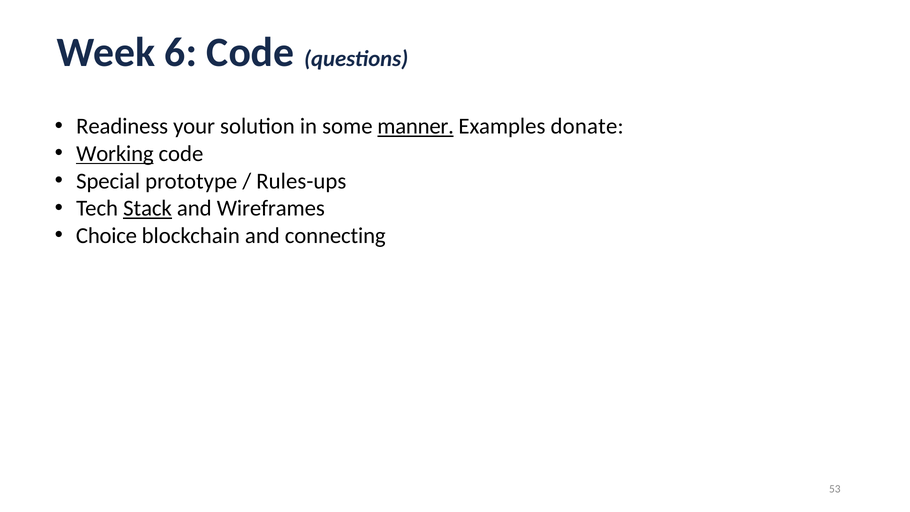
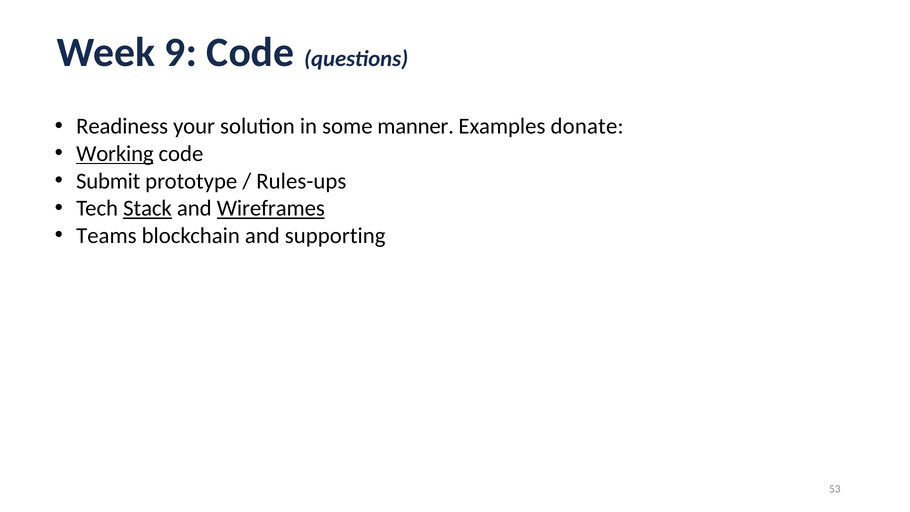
6: 6 -> 9
manner underline: present -> none
Special: Special -> Submit
Wireframes underline: none -> present
Choice: Choice -> Teams
connecting: connecting -> supporting
